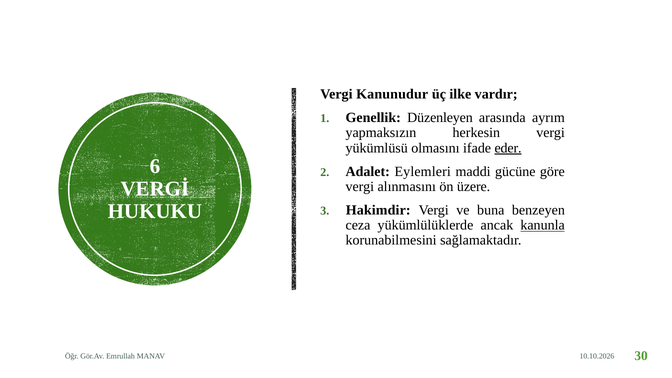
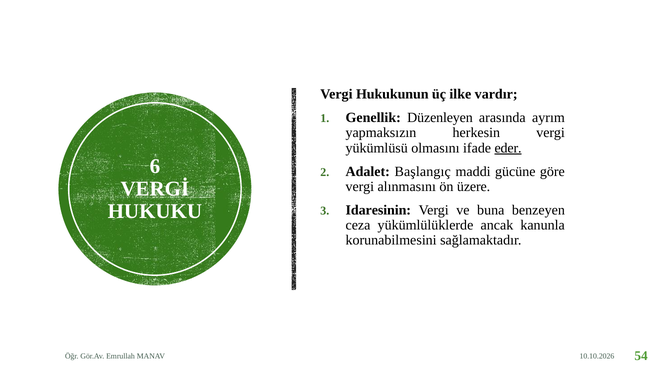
Kanunudur: Kanunudur -> Hukukunun
Eylemleri: Eylemleri -> Başlangıç
Hakimdir: Hakimdir -> Idaresinin
kanunla underline: present -> none
30: 30 -> 54
